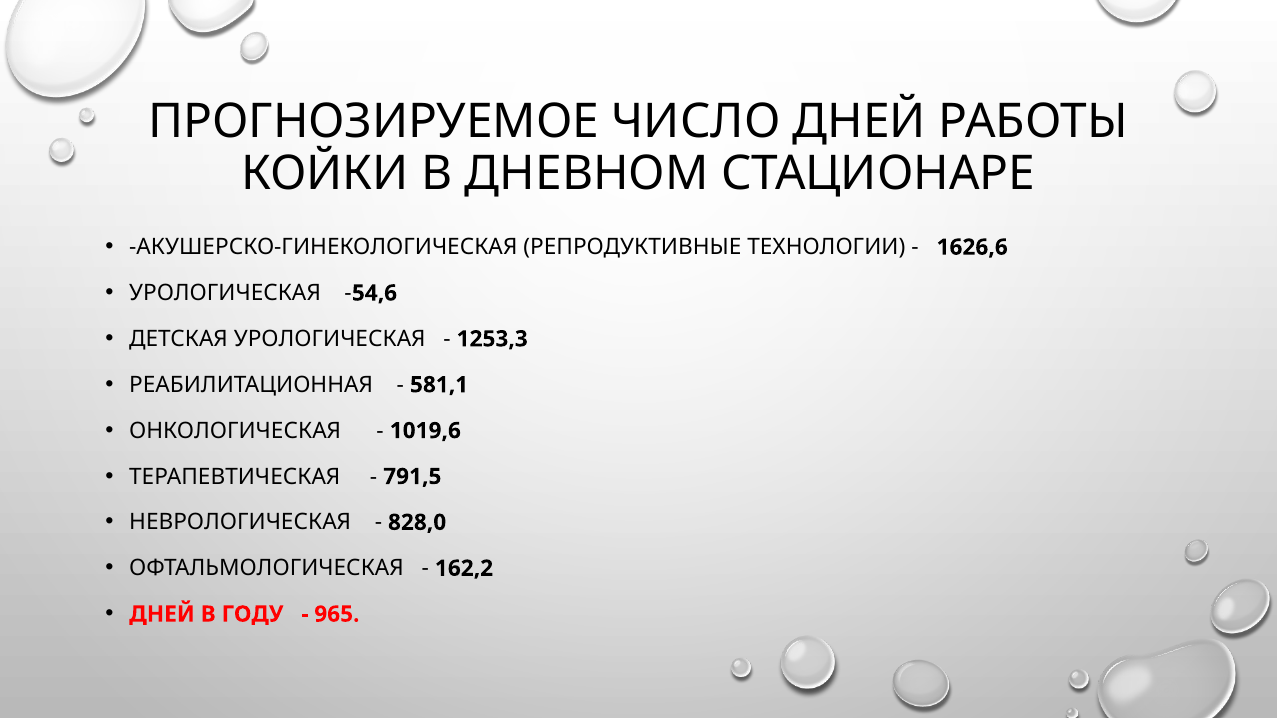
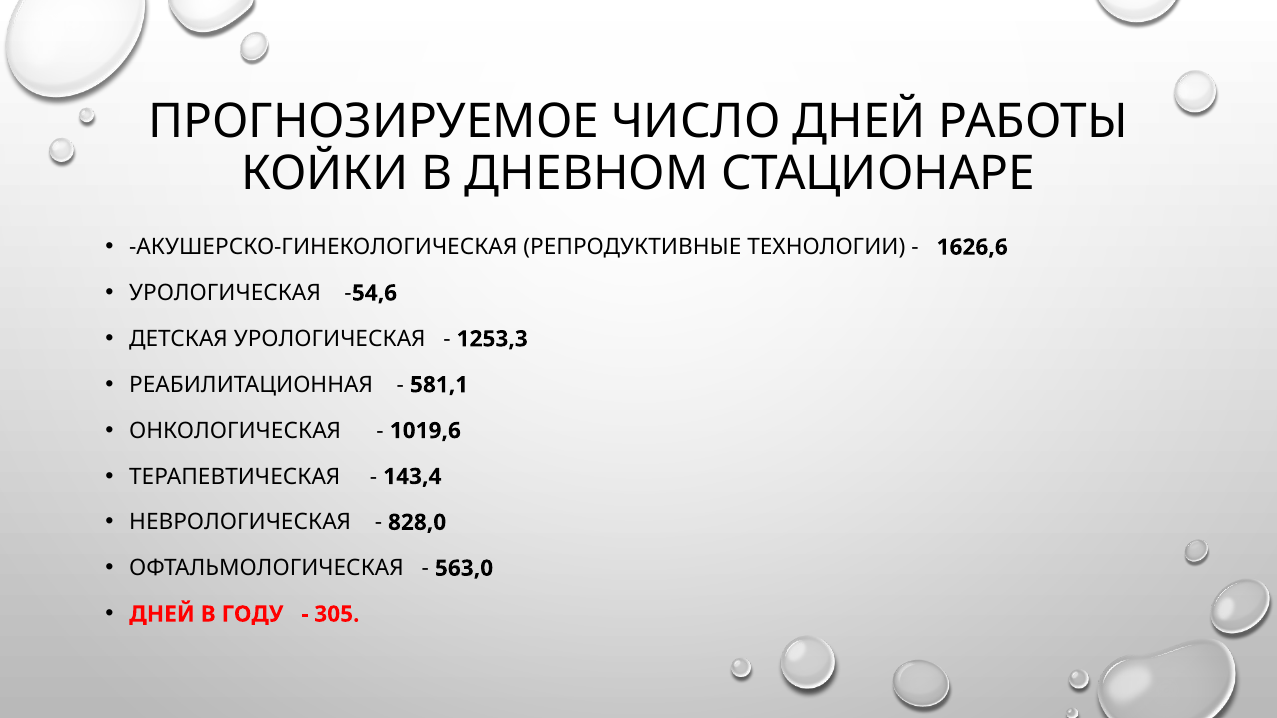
791,5: 791,5 -> 143,4
162,2: 162,2 -> 563,0
965: 965 -> 305
